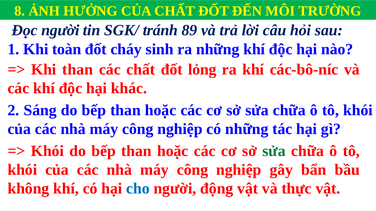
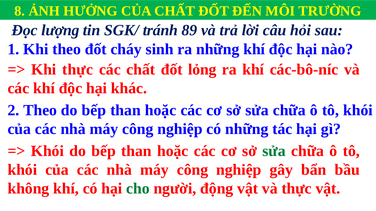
Đọc người: người -> lượng
Khi toàn: toàn -> theo
Khi than: than -> thực
2 Sáng: Sáng -> Theo
cho colour: blue -> green
